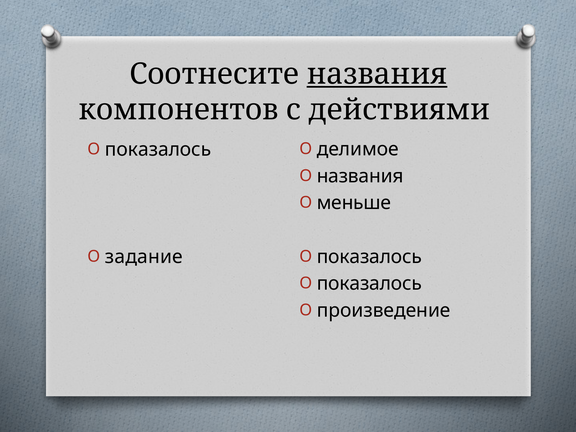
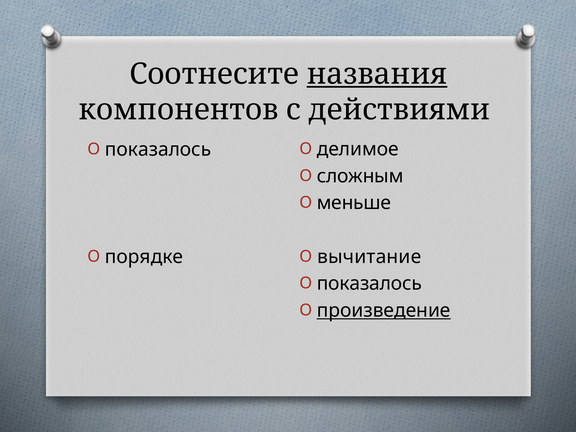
названия at (360, 176): названия -> сложным
показалось at (369, 257): показалось -> вычитание
задание: задание -> порядке
произведение underline: none -> present
